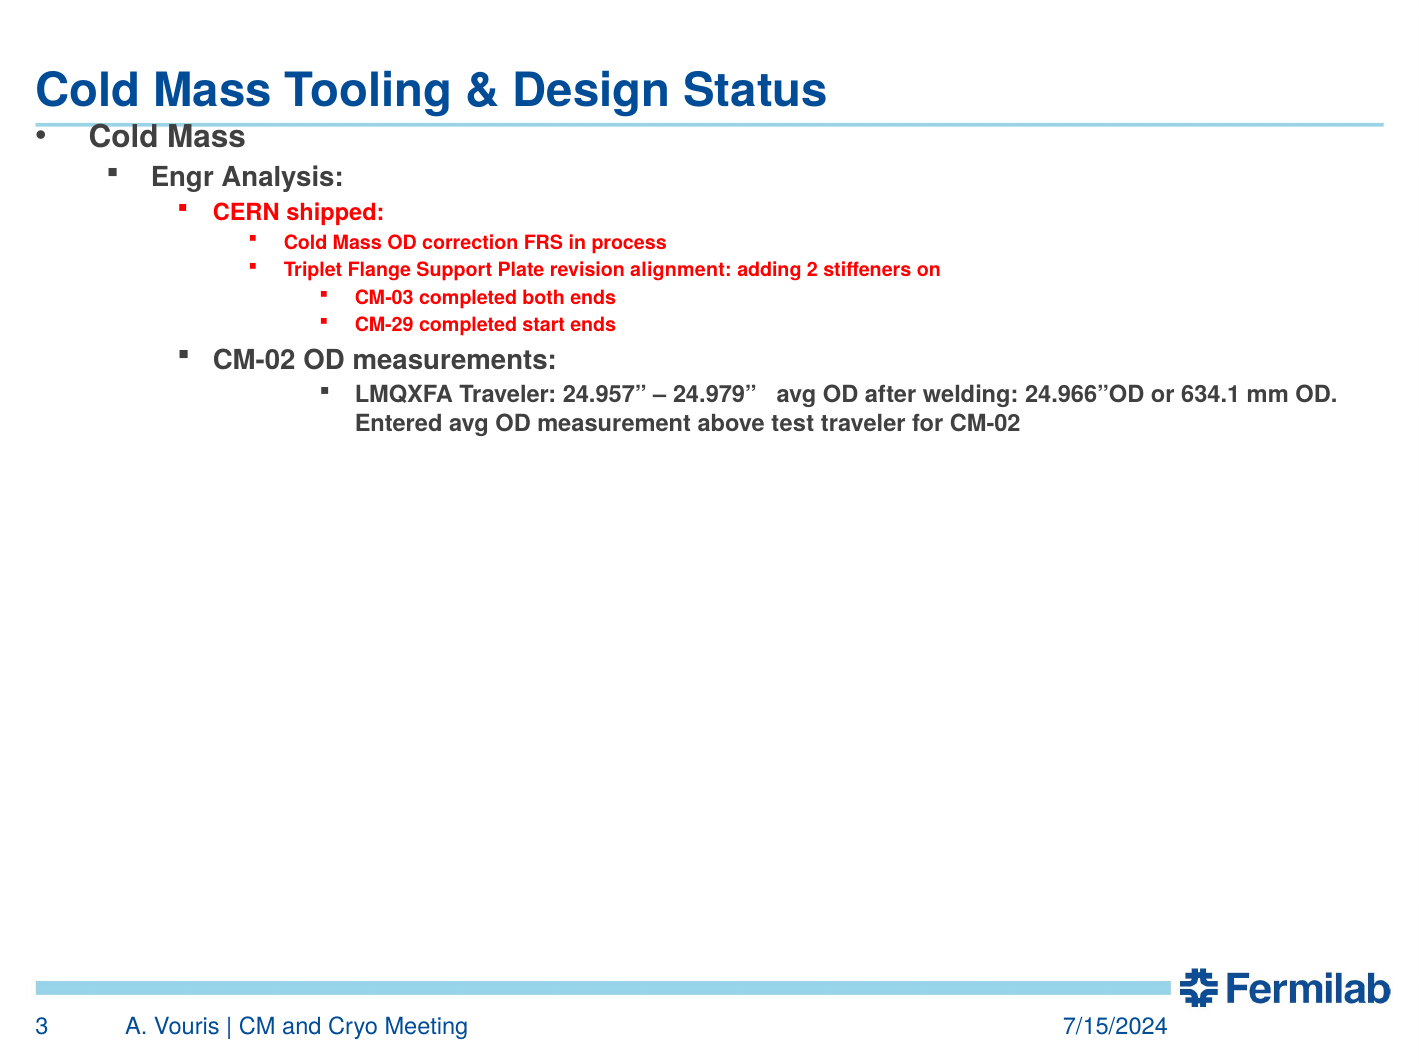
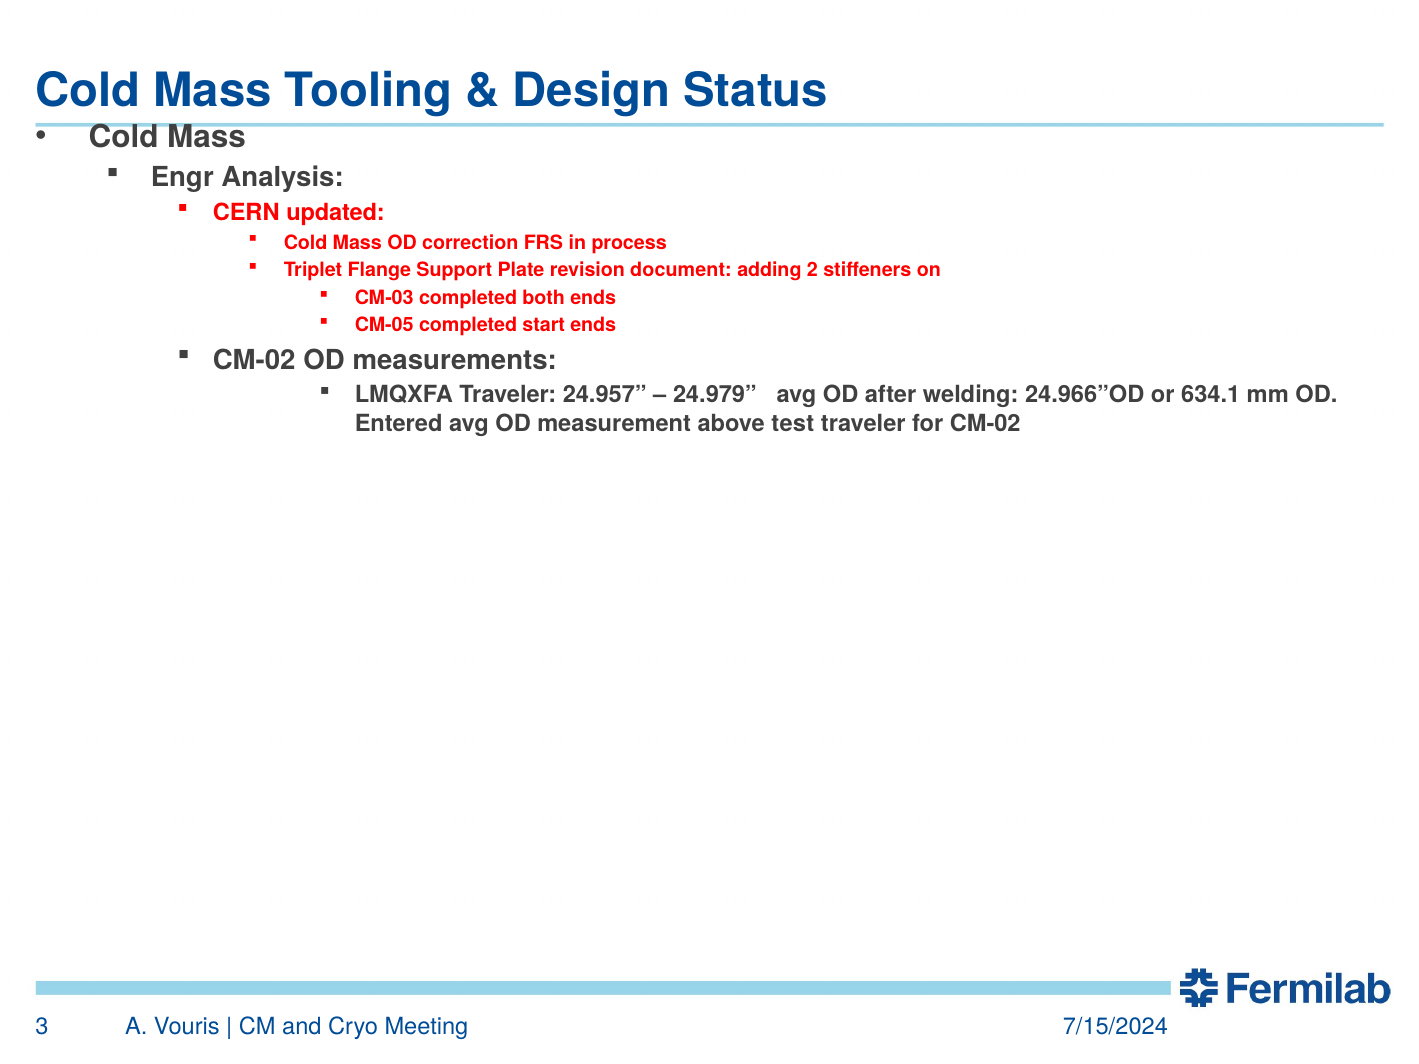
shipped: shipped -> updated
alignment: alignment -> document
CM-29: CM-29 -> CM-05
